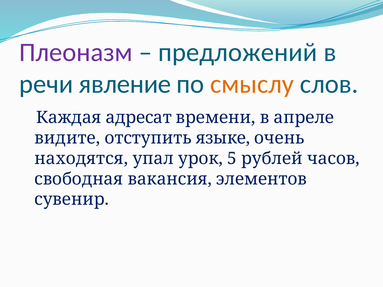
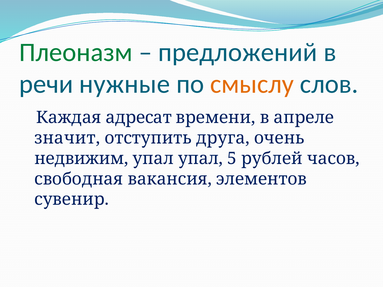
Плеоназм colour: purple -> green
явление: явление -> нужные
видите: видите -> значит
языке: языке -> друга
находятся: находятся -> недвижим
упал урок: урок -> упал
